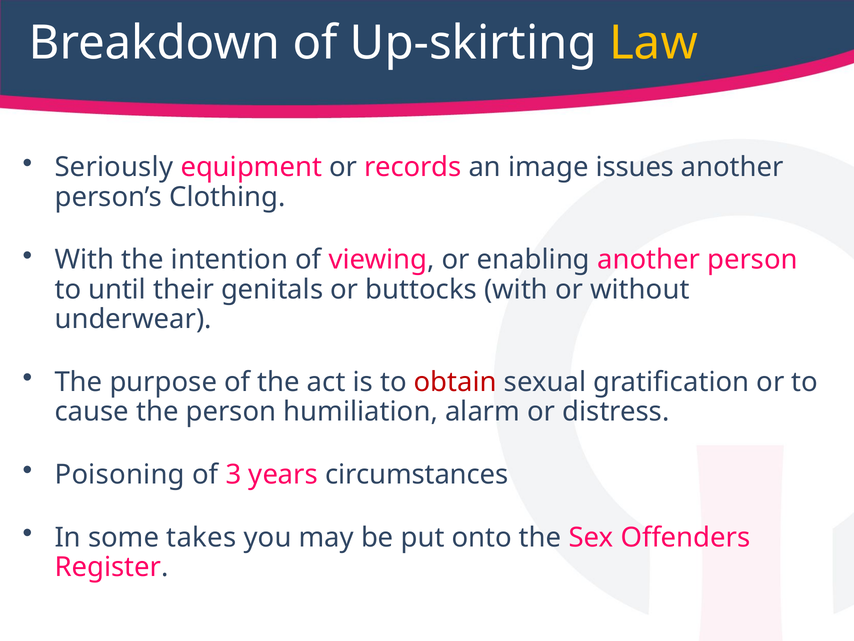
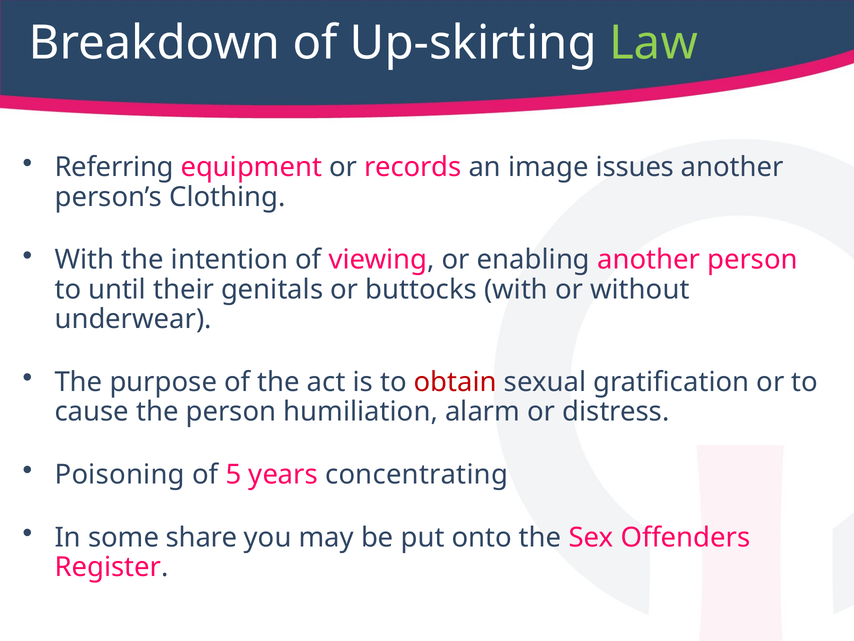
Law colour: yellow -> light green
Seriously: Seriously -> Referring
3: 3 -> 5
circumstances: circumstances -> concentrating
takes: takes -> share
